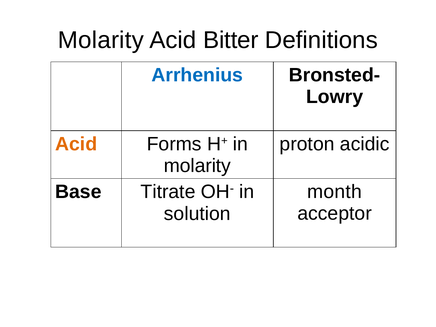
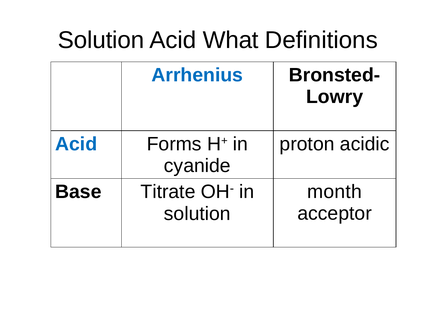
Molarity at (101, 40): Molarity -> Solution
Bitter: Bitter -> What
Acid at (76, 144) colour: orange -> blue
molarity at (197, 166): molarity -> cyanide
